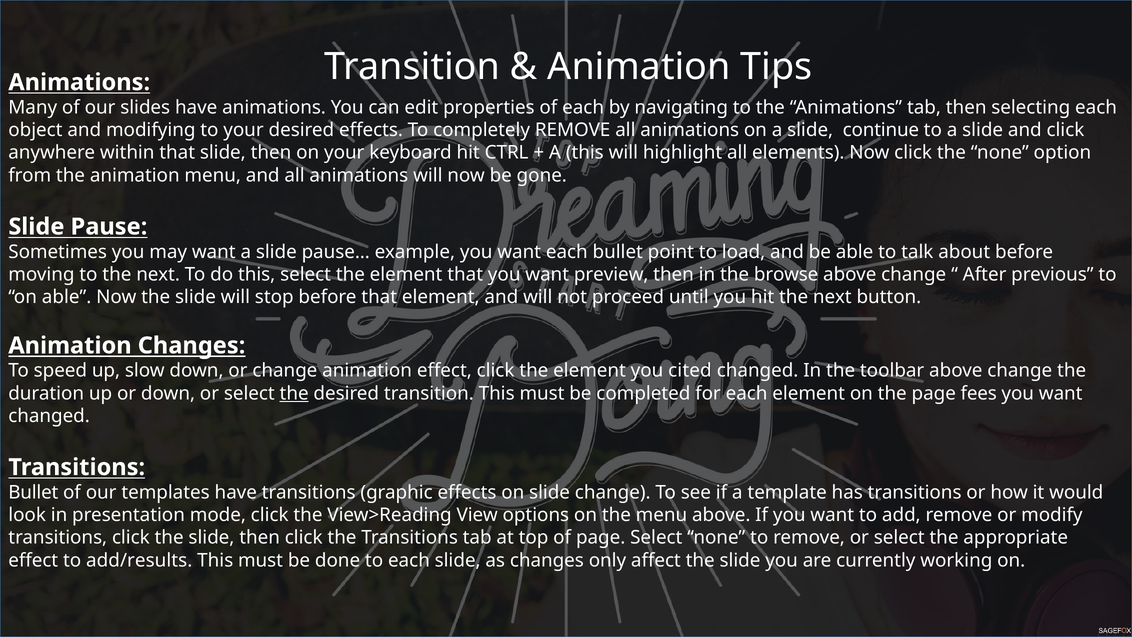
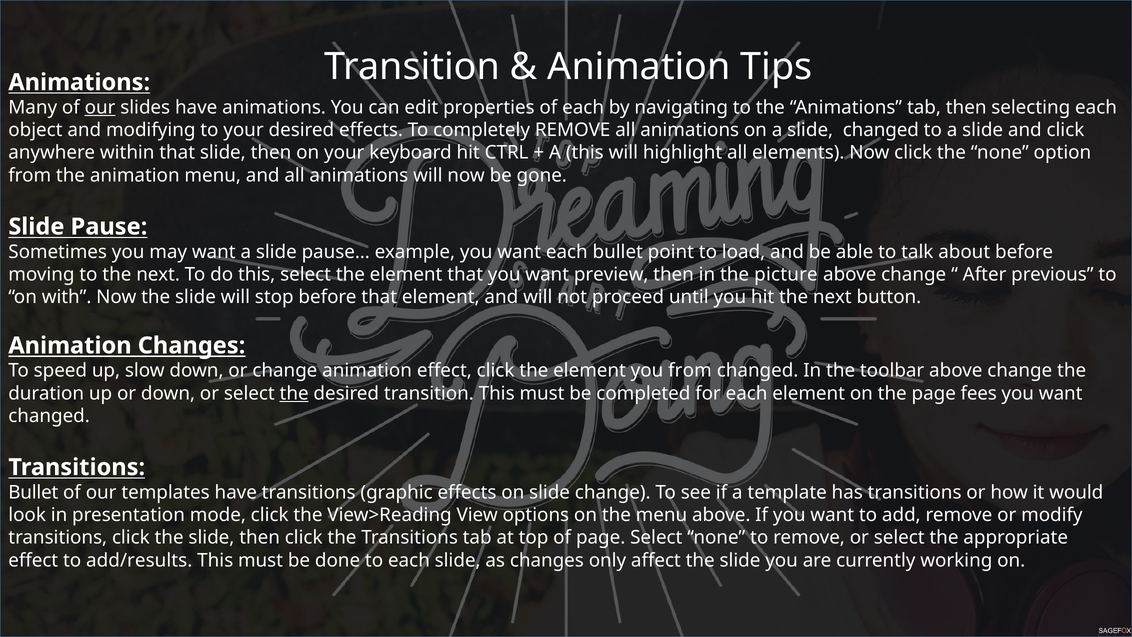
our at (100, 107) underline: none -> present
slide continue: continue -> changed
browse: browse -> picture
on able: able -> with
you cited: cited -> from
